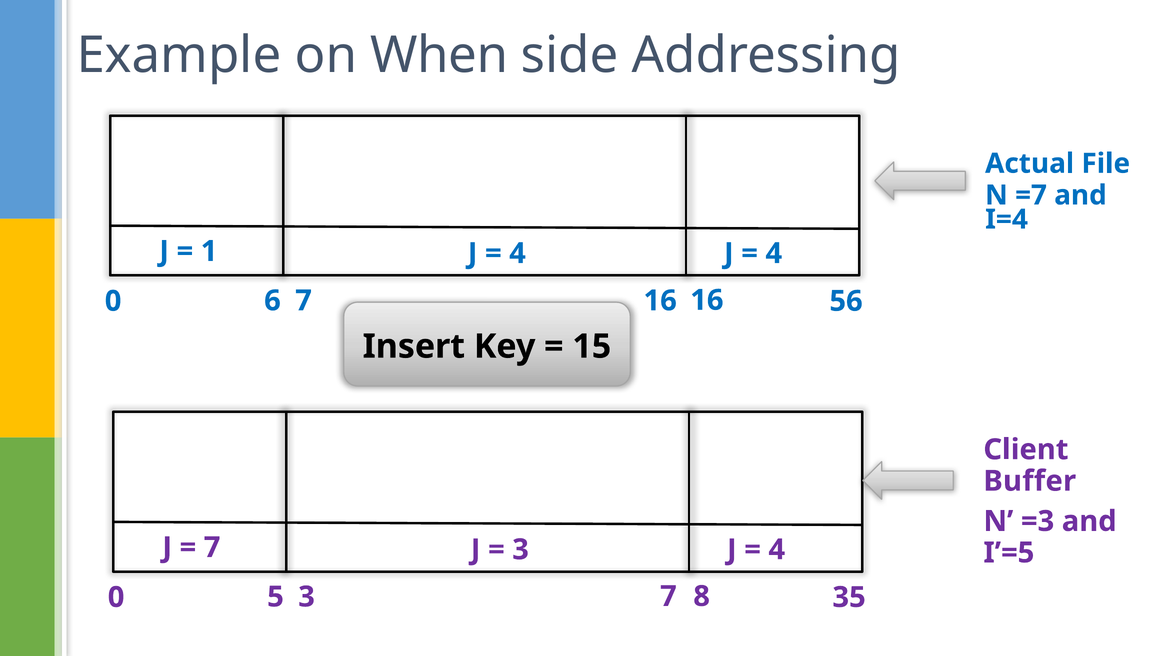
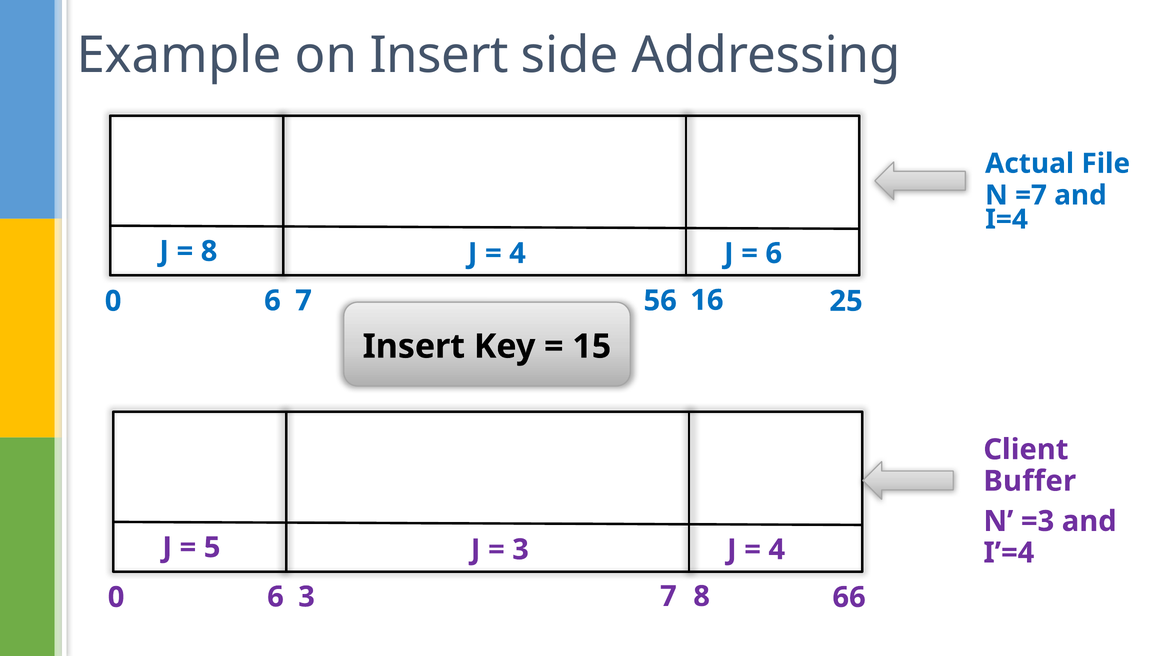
on When: When -> Insert
1 at (209, 251): 1 -> 8
4 at (774, 253): 4 -> 6
7 16: 16 -> 56
56: 56 -> 25
7 at (212, 547): 7 -> 5
I’=5: I’=5 -> I’=4
5 at (276, 597): 5 -> 6
35: 35 -> 66
